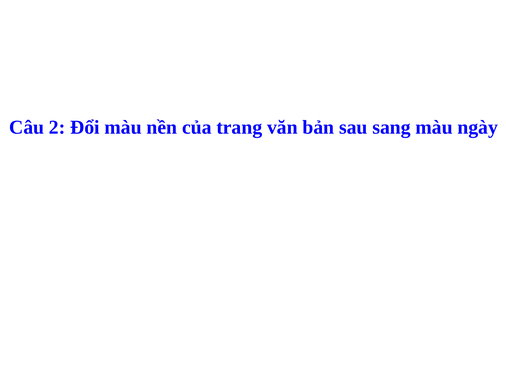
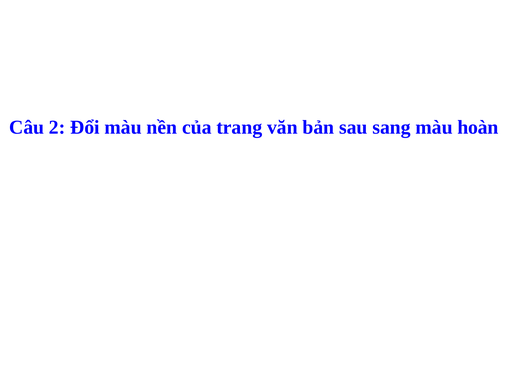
ngày: ngày -> hoàn
